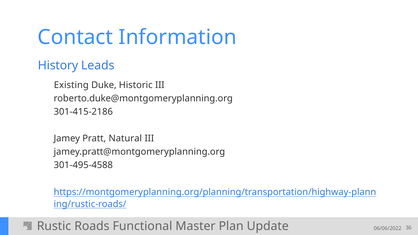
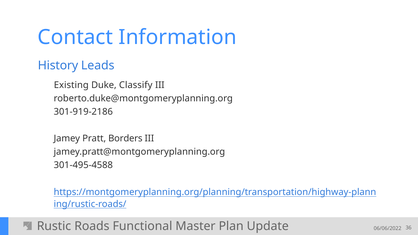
Historic: Historic -> Classify
301-415-2186: 301-415-2186 -> 301-919-2186
Natural: Natural -> Borders
